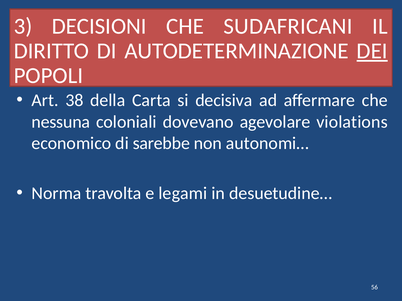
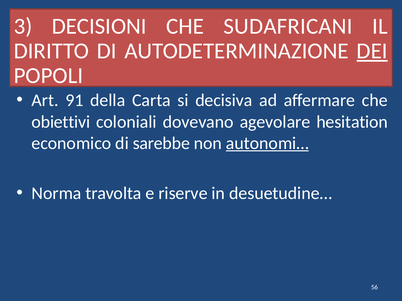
38: 38 -> 91
nessuna: nessuna -> obiettivi
violations: violations -> hesitation
autonomi… underline: none -> present
legami: legami -> riserve
